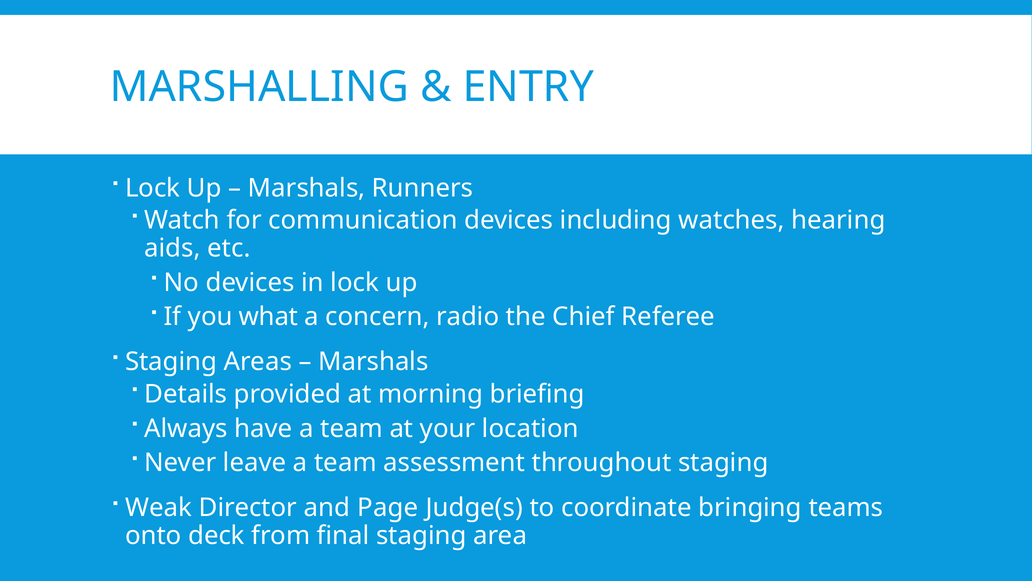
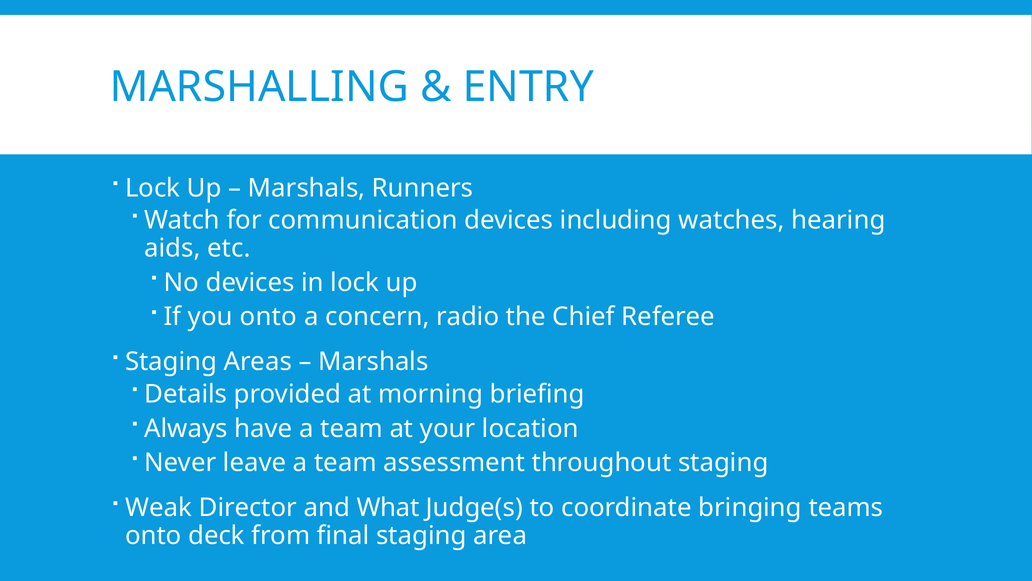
you what: what -> onto
Page: Page -> What
